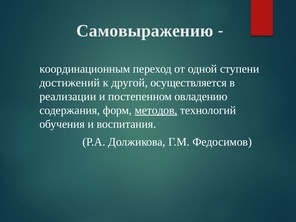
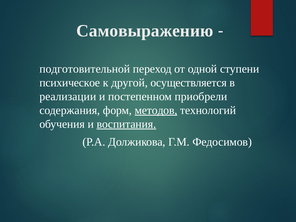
координационным: координационным -> подготовительной
достижений: достижений -> психическое
овладению: овладению -> приобрели
воспитания underline: none -> present
